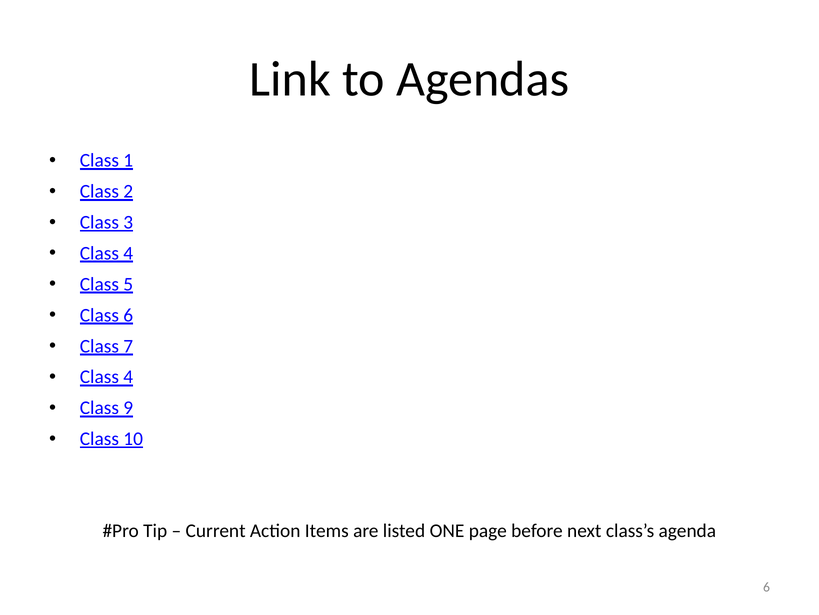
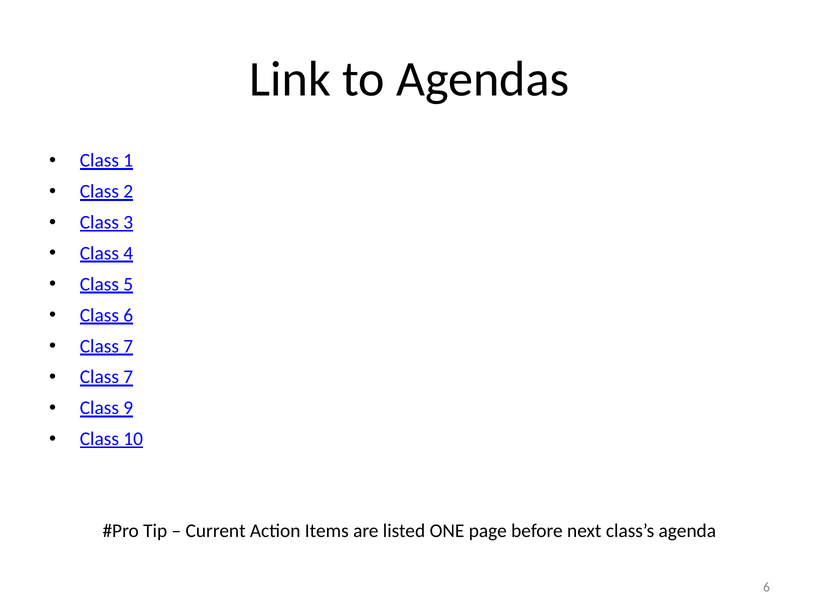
4 at (128, 377): 4 -> 7
